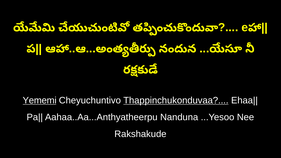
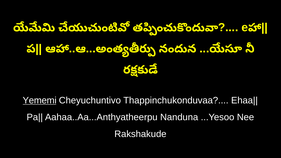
Thappinchukonduvaa underline: present -> none
